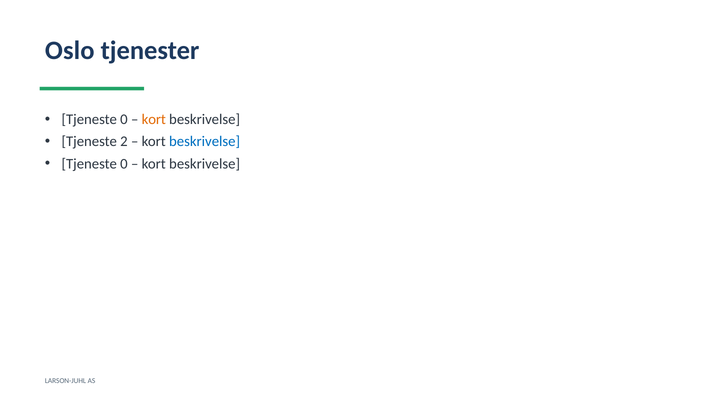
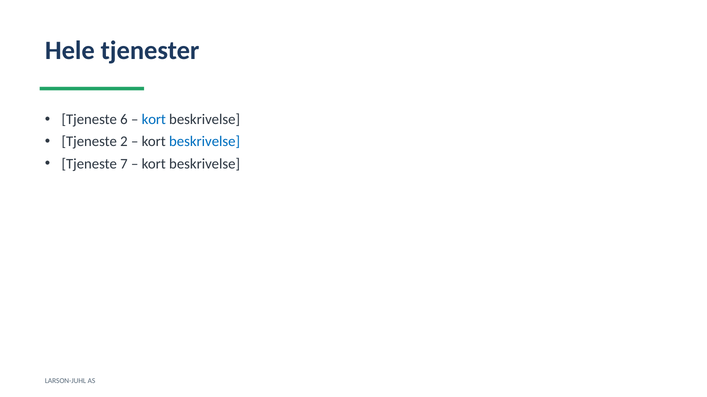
Oslo: Oslo -> Hele
0 at (124, 120): 0 -> 6
kort at (154, 120) colour: orange -> blue
0 at (124, 164): 0 -> 7
